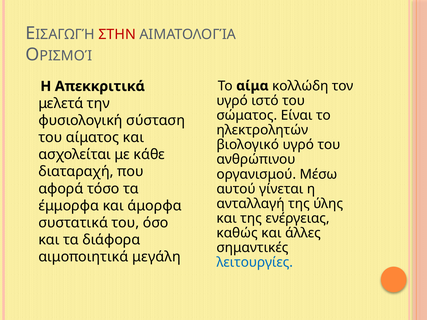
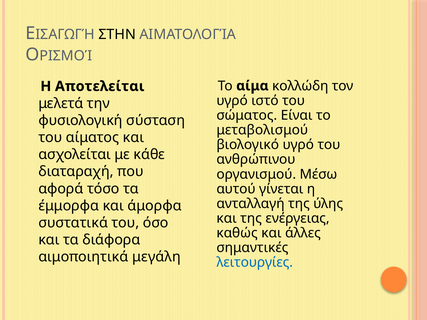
ΣΤΗΝ colour: red -> black
Απεκκριτικά: Απεκκριτικά -> Αποτελείται
ηλεκτρολητών: ηλεκτρολητών -> μεταβολισμού
